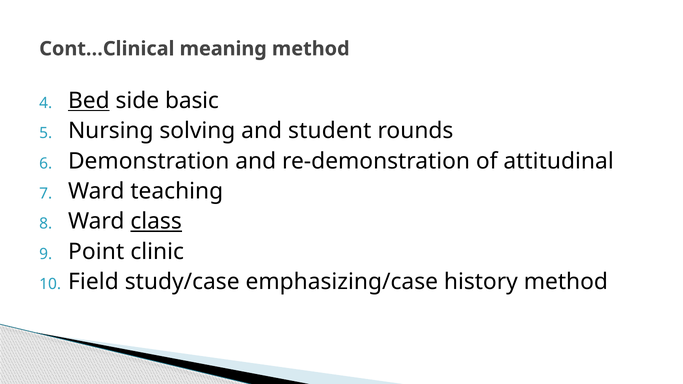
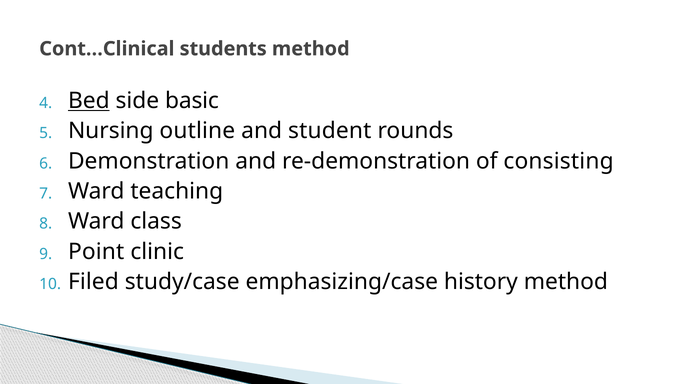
meaning: meaning -> students
solving: solving -> outline
attitudinal: attitudinal -> consisting
class underline: present -> none
Field: Field -> Filed
